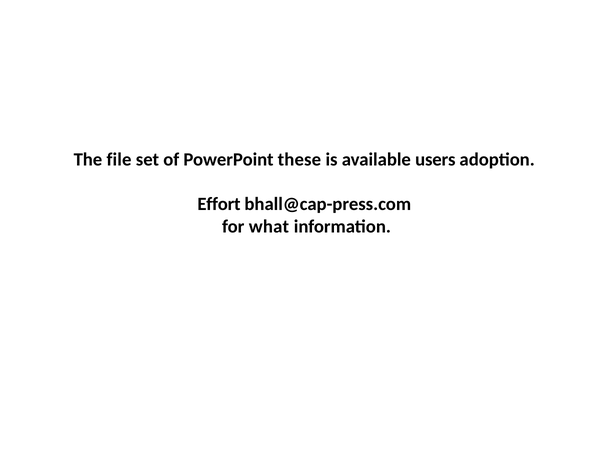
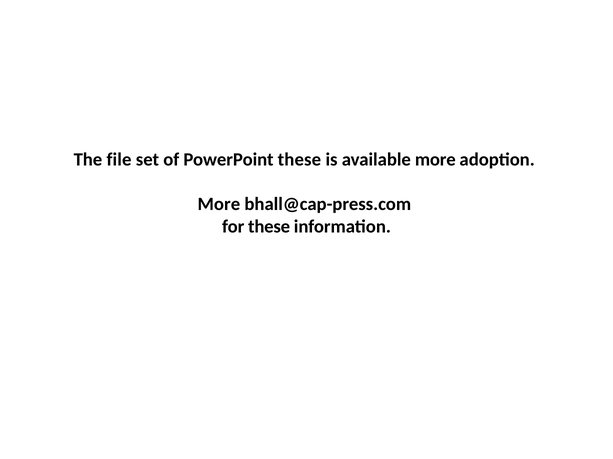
available users: users -> more
Effort at (219, 205): Effort -> More
for what: what -> these
